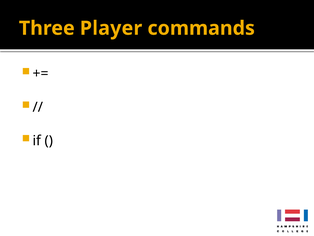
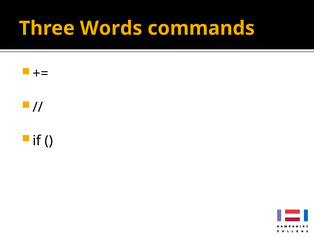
Player: Player -> Words
